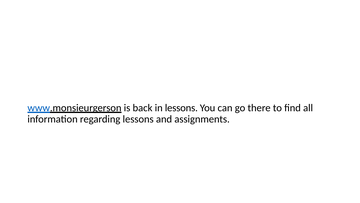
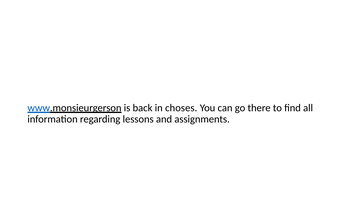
in lessons: lessons -> choses
